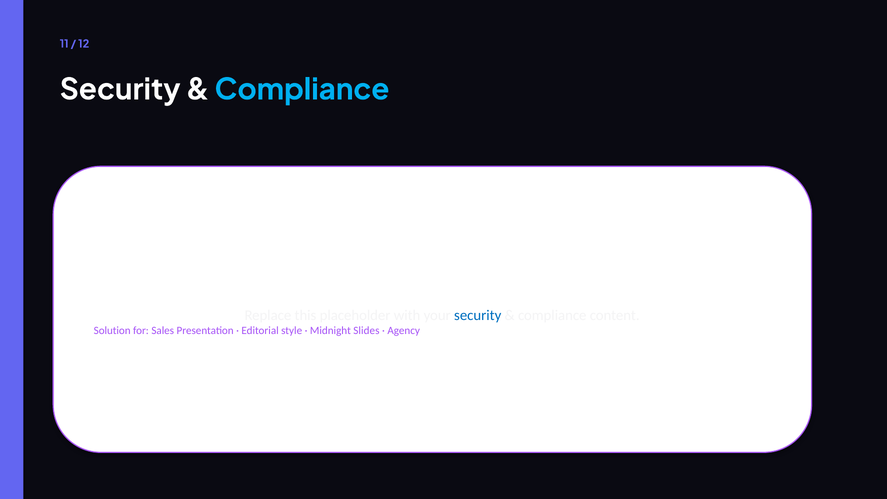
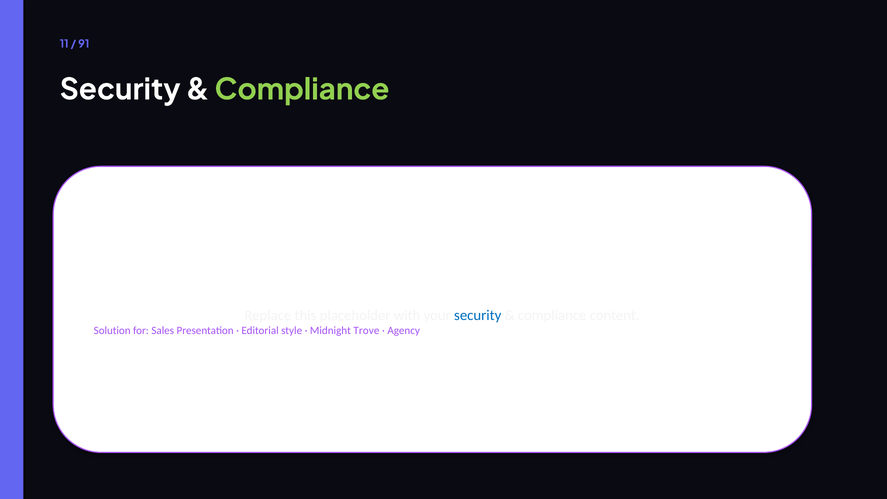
12: 12 -> 91
Compliance at (302, 90) colour: light blue -> light green
Slides: Slides -> Trove
